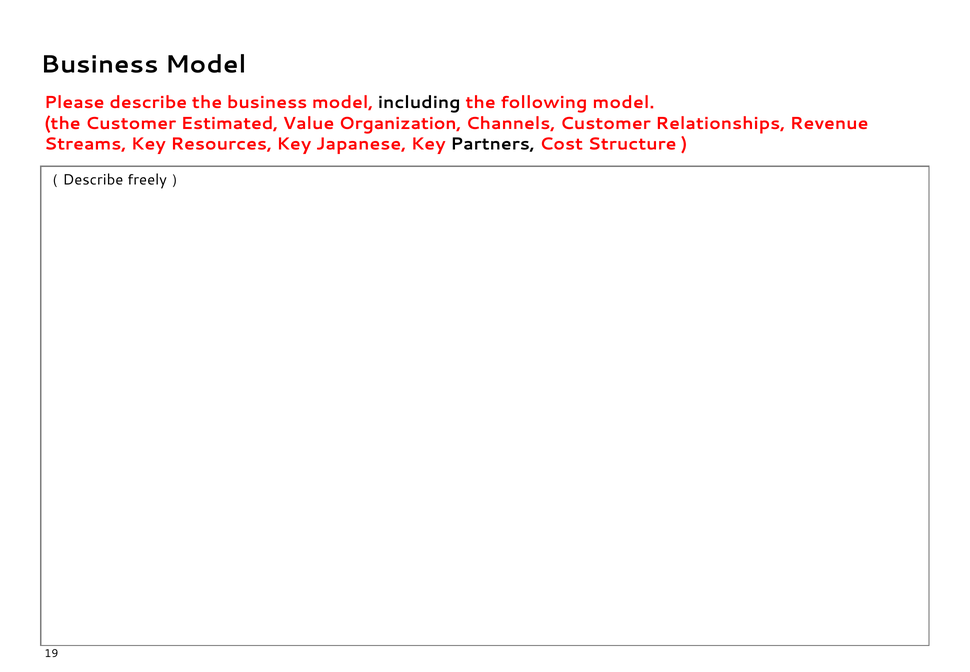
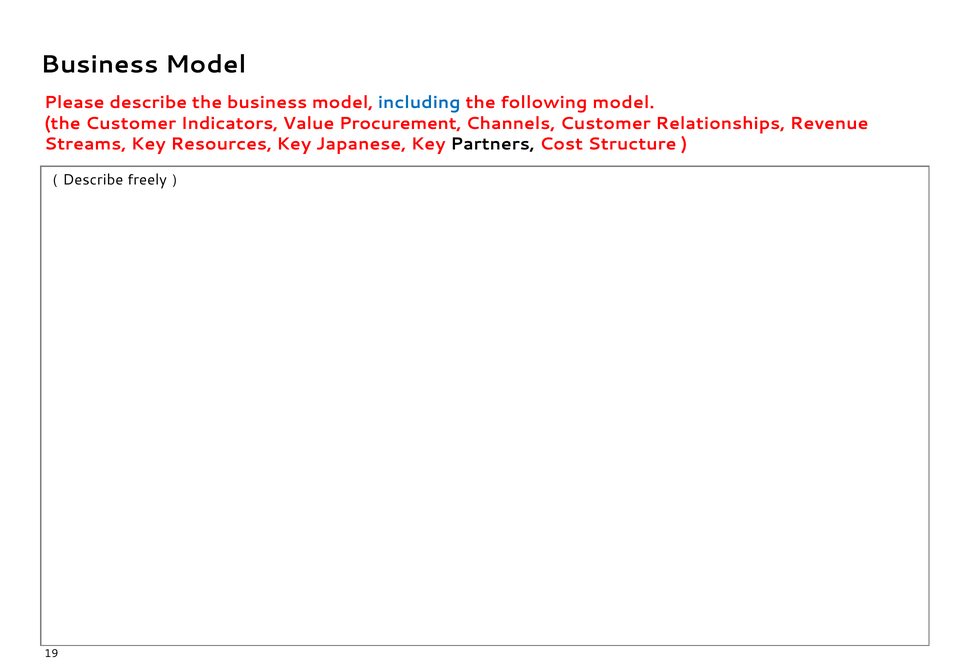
including colour: black -> blue
Estimated: Estimated -> Indicators
Organization: Organization -> Procurement
